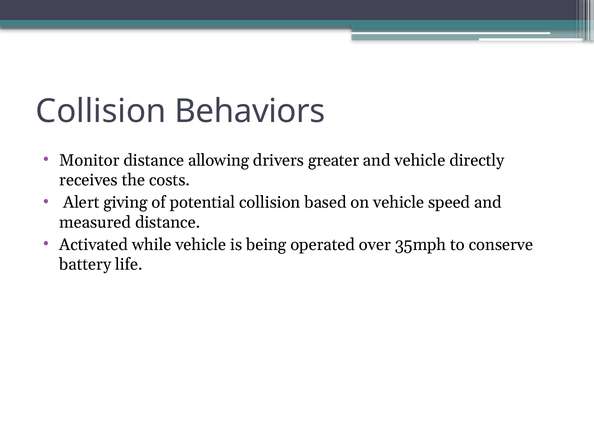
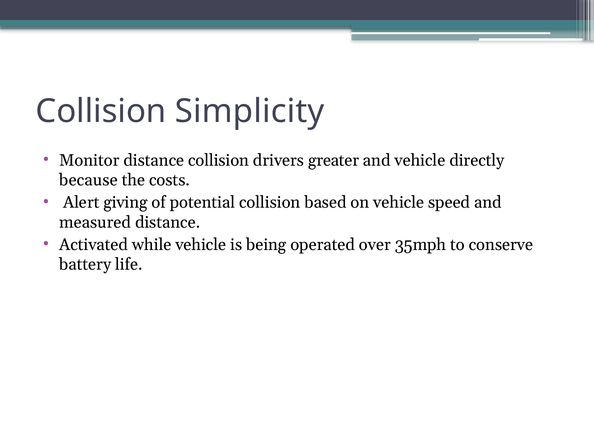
Behaviors: Behaviors -> Simplicity
distance allowing: allowing -> collision
receives: receives -> because
